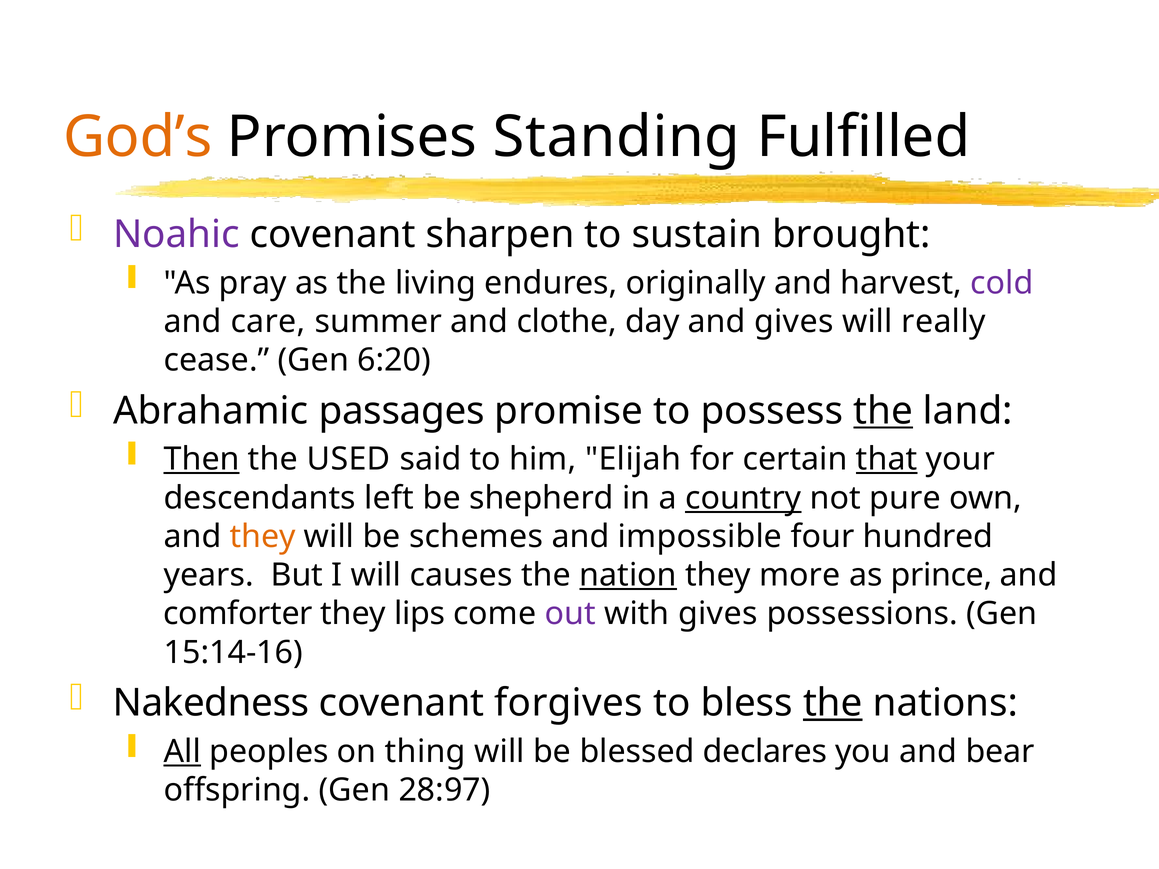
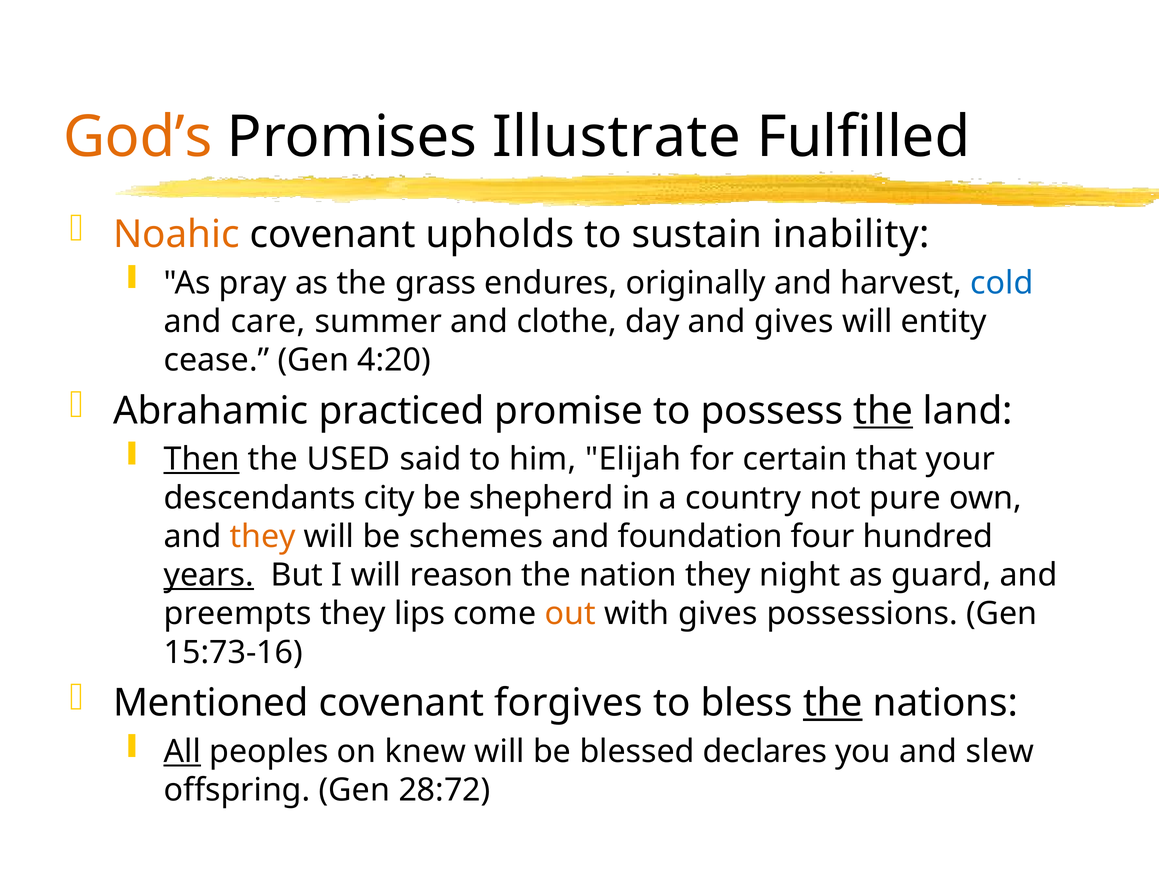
Standing: Standing -> Illustrate
Noahic colour: purple -> orange
sharpen: sharpen -> upholds
brought: brought -> inability
living: living -> grass
cold colour: purple -> blue
really: really -> entity
6:20: 6:20 -> 4:20
passages: passages -> practiced
that underline: present -> none
left: left -> city
country underline: present -> none
impossible: impossible -> foundation
years underline: none -> present
causes: causes -> reason
nation underline: present -> none
more: more -> night
prince: prince -> guard
comforter: comforter -> preempts
out colour: purple -> orange
15:14-16: 15:14-16 -> 15:73-16
Nakedness: Nakedness -> Mentioned
thing: thing -> knew
bear: bear -> slew
28:97: 28:97 -> 28:72
